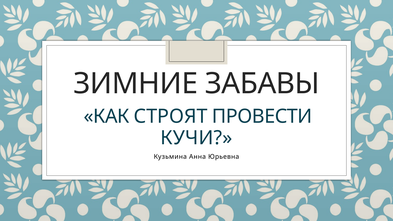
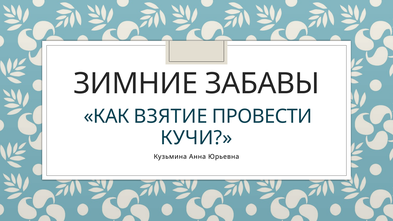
СТРОЯТ: СТРОЯТ -> ВЗЯТИЕ
